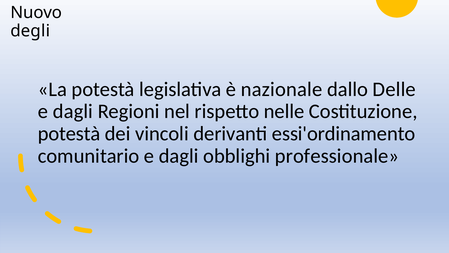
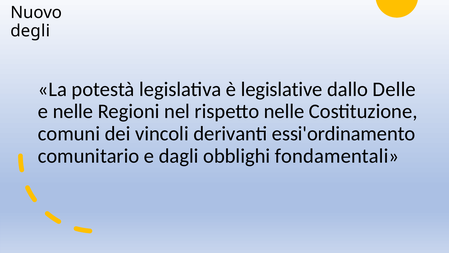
nazionale: nazionale -> legislative
dagli at (73, 111): dagli -> nelle
potestà at (69, 134): potestà -> comuni
professionale: professionale -> fondamentali
